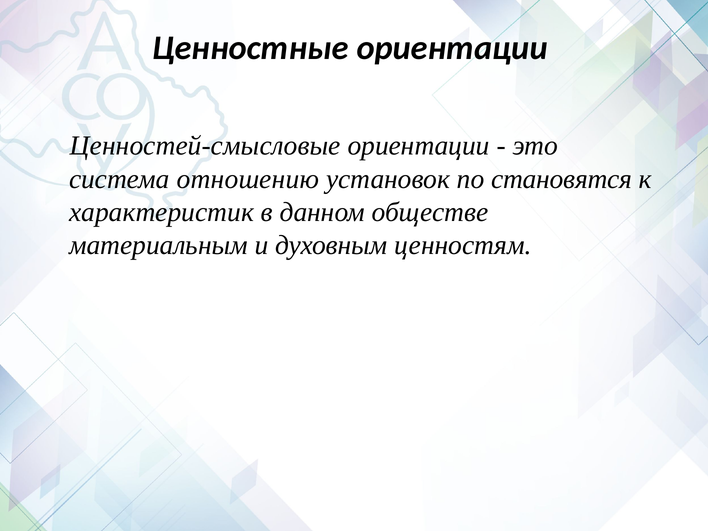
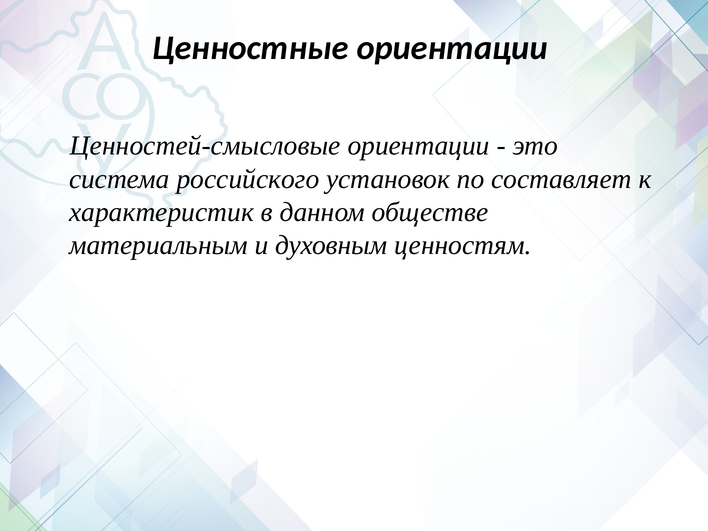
отношению: отношению -> российского
становятся: становятся -> составляет
